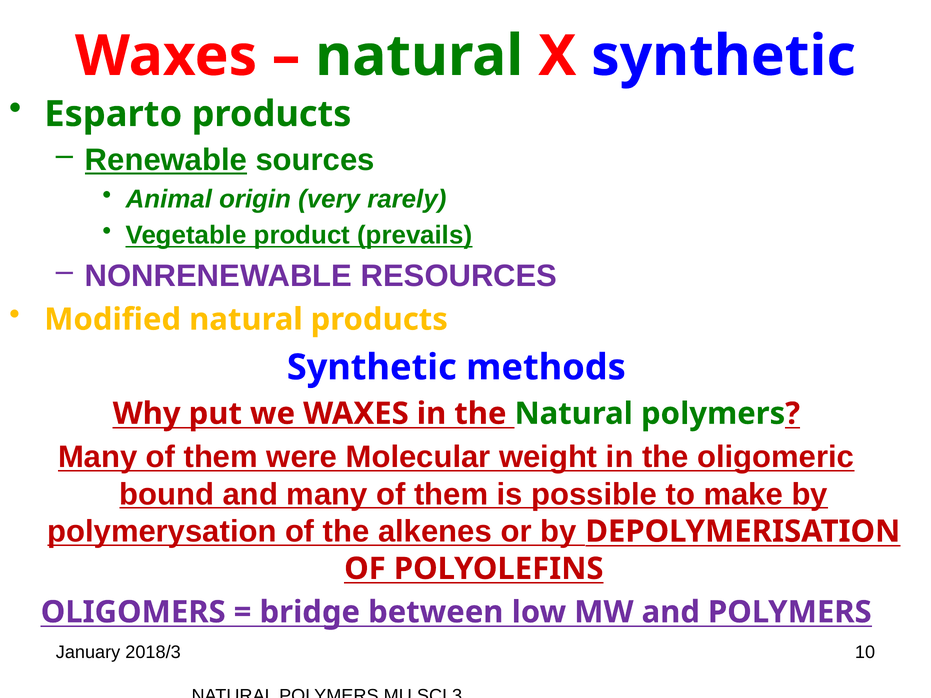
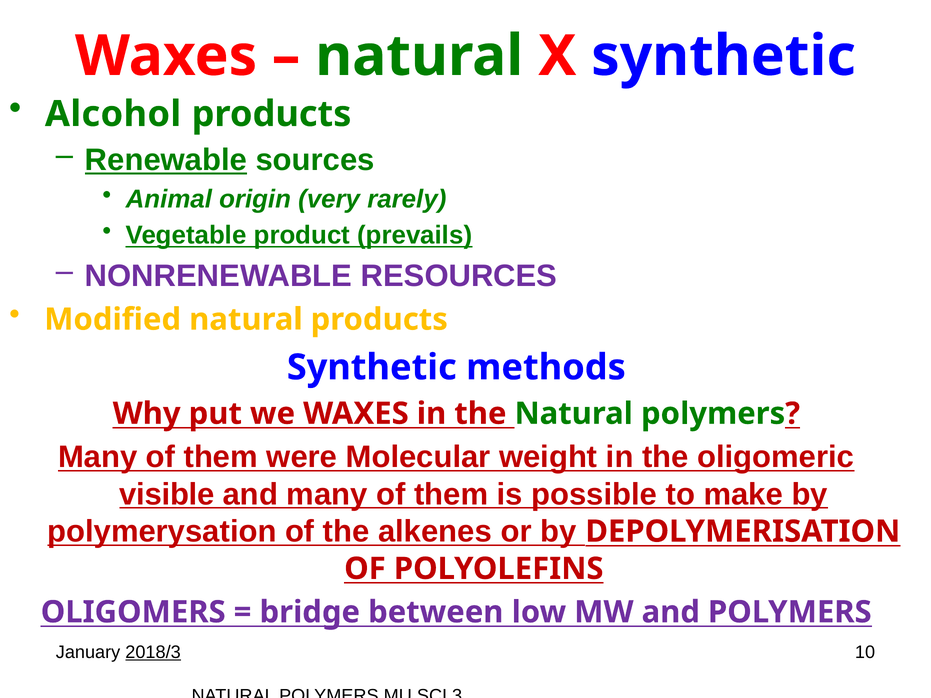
Esparto: Esparto -> Alcohol
bound: bound -> visible
2018/3 underline: none -> present
